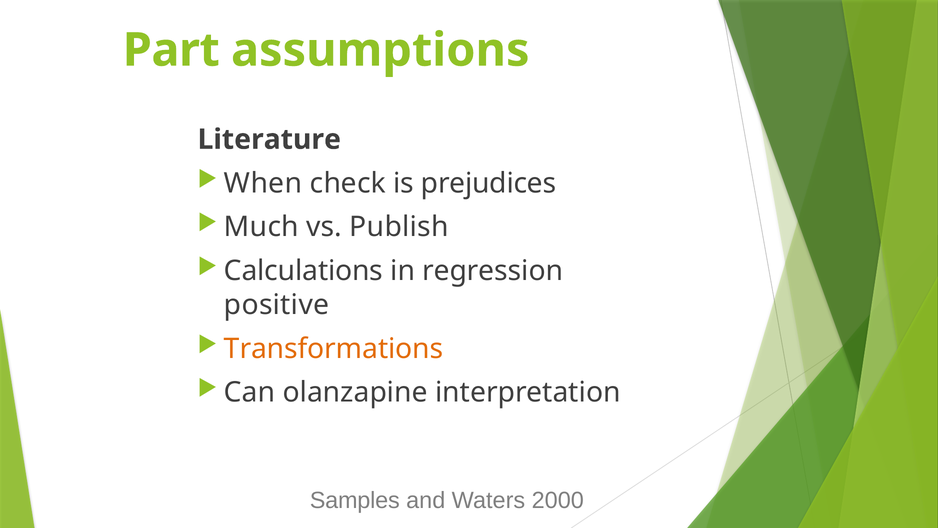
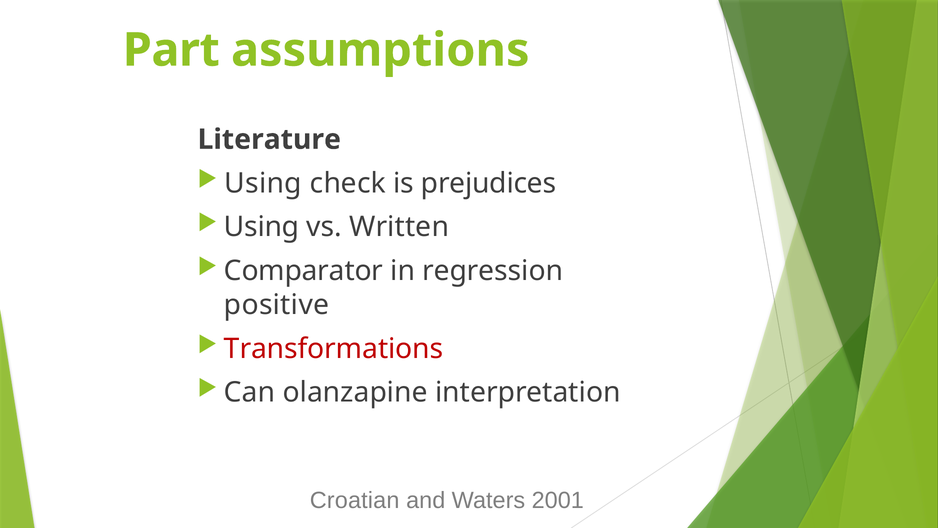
When at (263, 183): When -> Using
Much at (261, 227): Much -> Using
Publish: Publish -> Written
Calculations: Calculations -> Comparator
Transformations colour: orange -> red
Samples: Samples -> Croatian
2000: 2000 -> 2001
